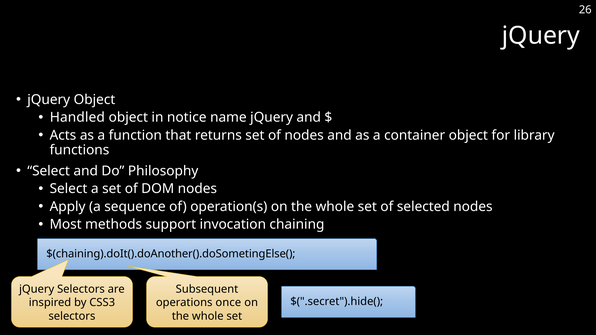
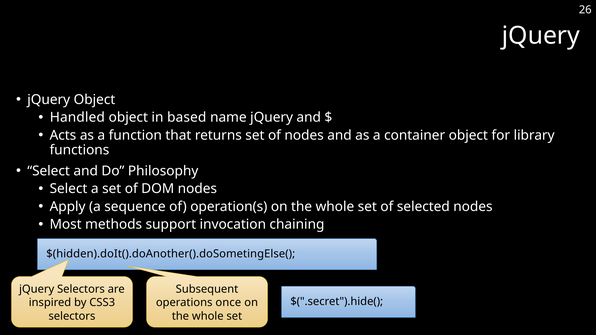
notice: notice -> based
$(chaining).doIt().doAnother().doSometingElse(: $(chaining).doIt().doAnother().doSometingElse( -> $(hidden).doIt().doAnother().doSometingElse(
